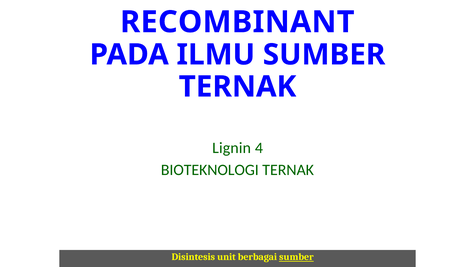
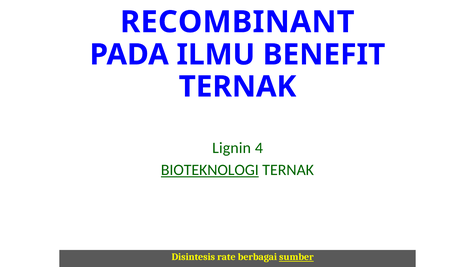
ILMU SUMBER: SUMBER -> BENEFIT
BIOTEKNOLOGI underline: none -> present
unit: unit -> rate
